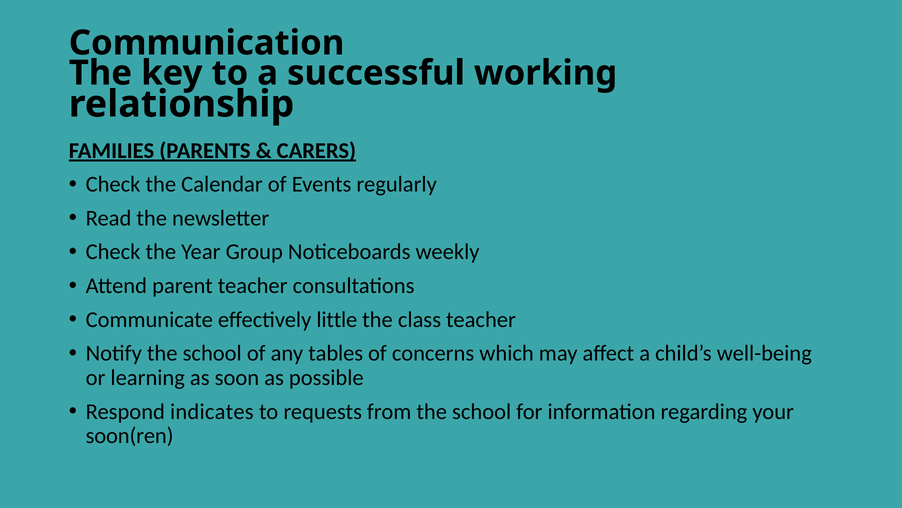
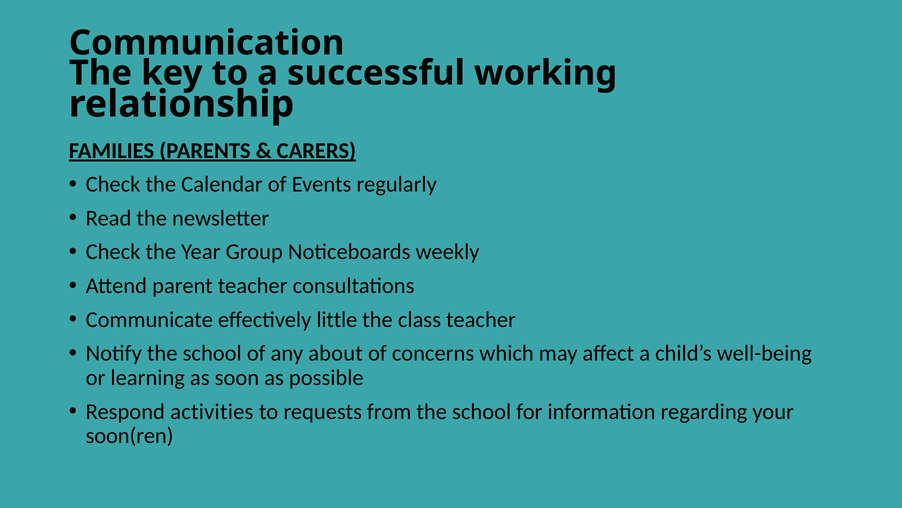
tables: tables -> about
indicates: indicates -> activities
